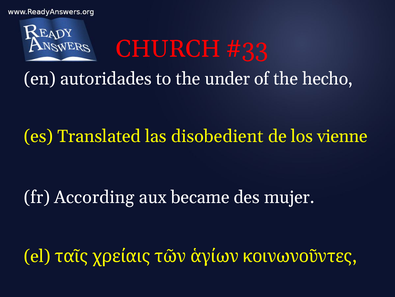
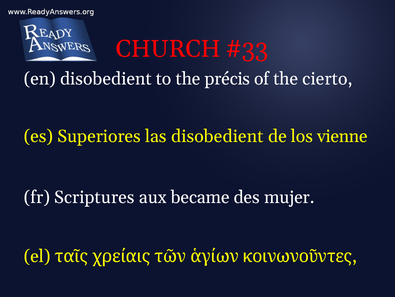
en autoridades: autoridades -> disobedient
under: under -> précis
hecho: hecho -> cierto
Translated: Translated -> Superiores
According: According -> Scriptures
